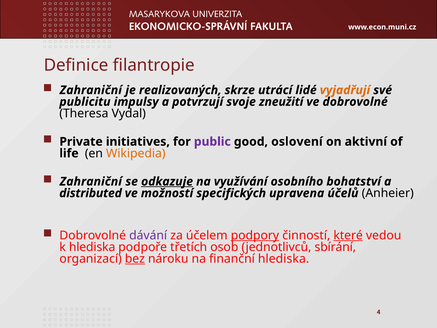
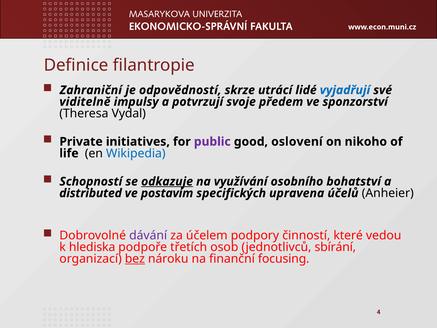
realizovaných: realizovaných -> odpovědností
vyjadřují colour: orange -> blue
publicitu: publicitu -> viditelně
zneužití: zneužití -> předem
ve dobrovolné: dobrovolné -> sponzorství
aktivní: aktivní -> nikoho
Wikipedia colour: orange -> blue
Zahraniční at (91, 181): Zahraniční -> Schopností
možností: možností -> postavím
podpory underline: present -> none
které underline: present -> none
finanční hlediska: hlediska -> focusing
